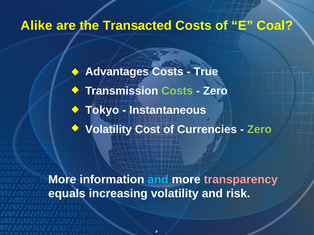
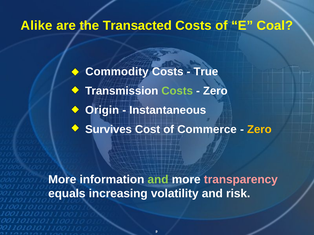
Advantages: Advantages -> Commodity
Tokyo: Tokyo -> Origin
Volatility at (109, 130): Volatility -> Survives
Currencies: Currencies -> Commerce
Zero at (259, 130) colour: light green -> yellow
and at (158, 180) colour: light blue -> light green
